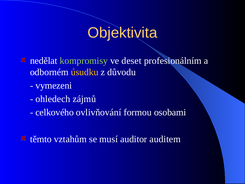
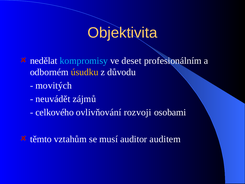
kompromisy colour: light green -> light blue
vymezeni: vymezeni -> movitých
ohledech: ohledech -> neuvádět
formou: formou -> rozvoji
